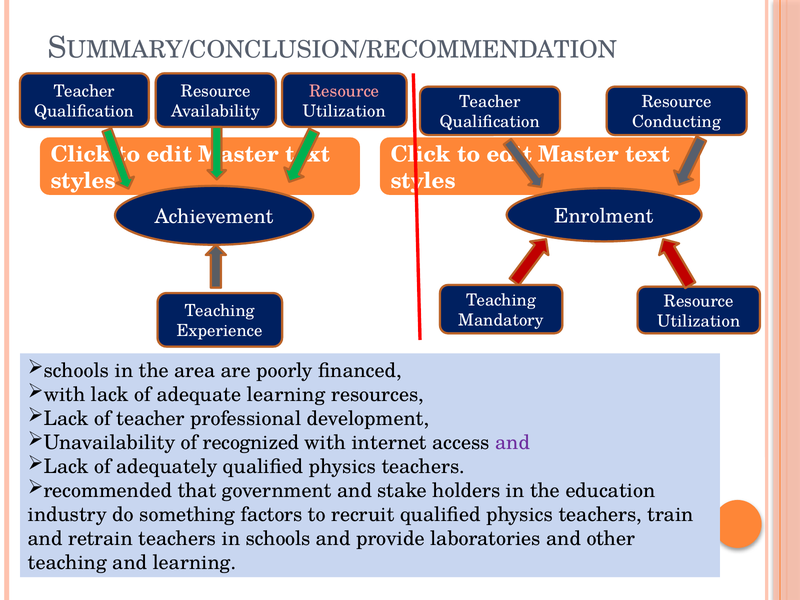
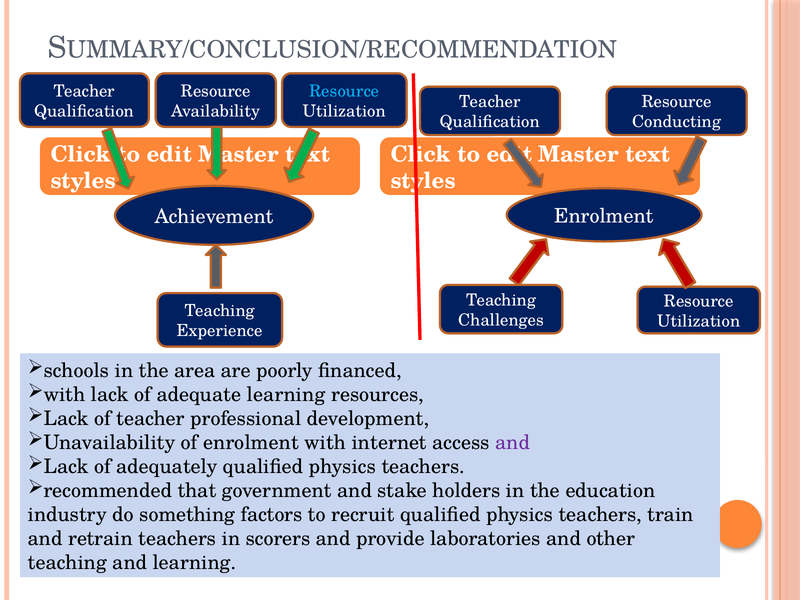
Resource at (344, 91) colour: pink -> light blue
Mandatory: Mandatory -> Challenges
of recognized: recognized -> enrolment
in schools: schools -> scorers
